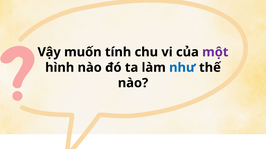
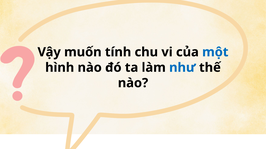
một colour: purple -> blue
